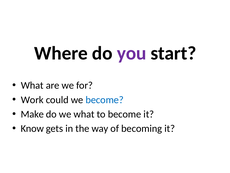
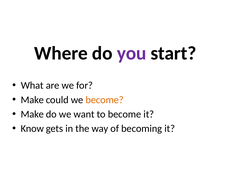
Work at (32, 100): Work -> Make
become at (105, 100) colour: blue -> orange
we what: what -> want
